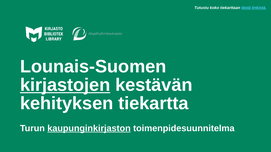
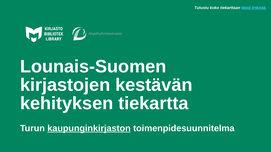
kirjastojen underline: present -> none
